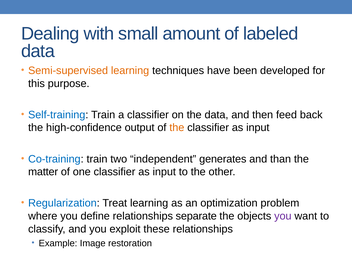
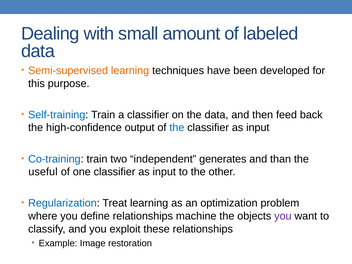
the at (177, 128) colour: orange -> blue
matter: matter -> useful
separate: separate -> machine
